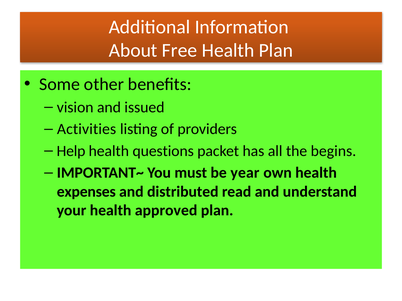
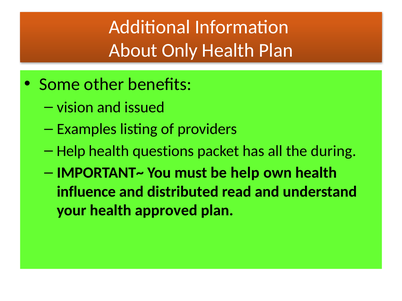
Free: Free -> Only
Activities: Activities -> Examples
begins: begins -> during
be year: year -> help
expenses: expenses -> influence
